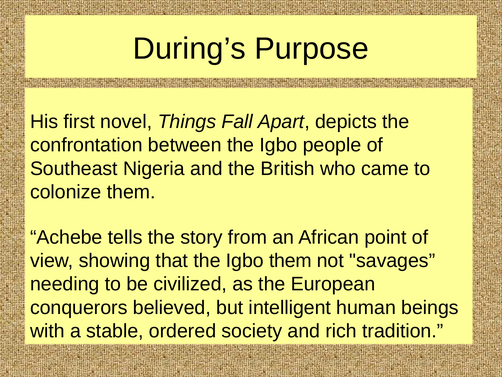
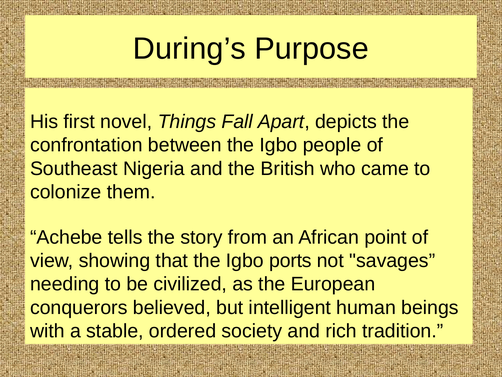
Igbo them: them -> ports
